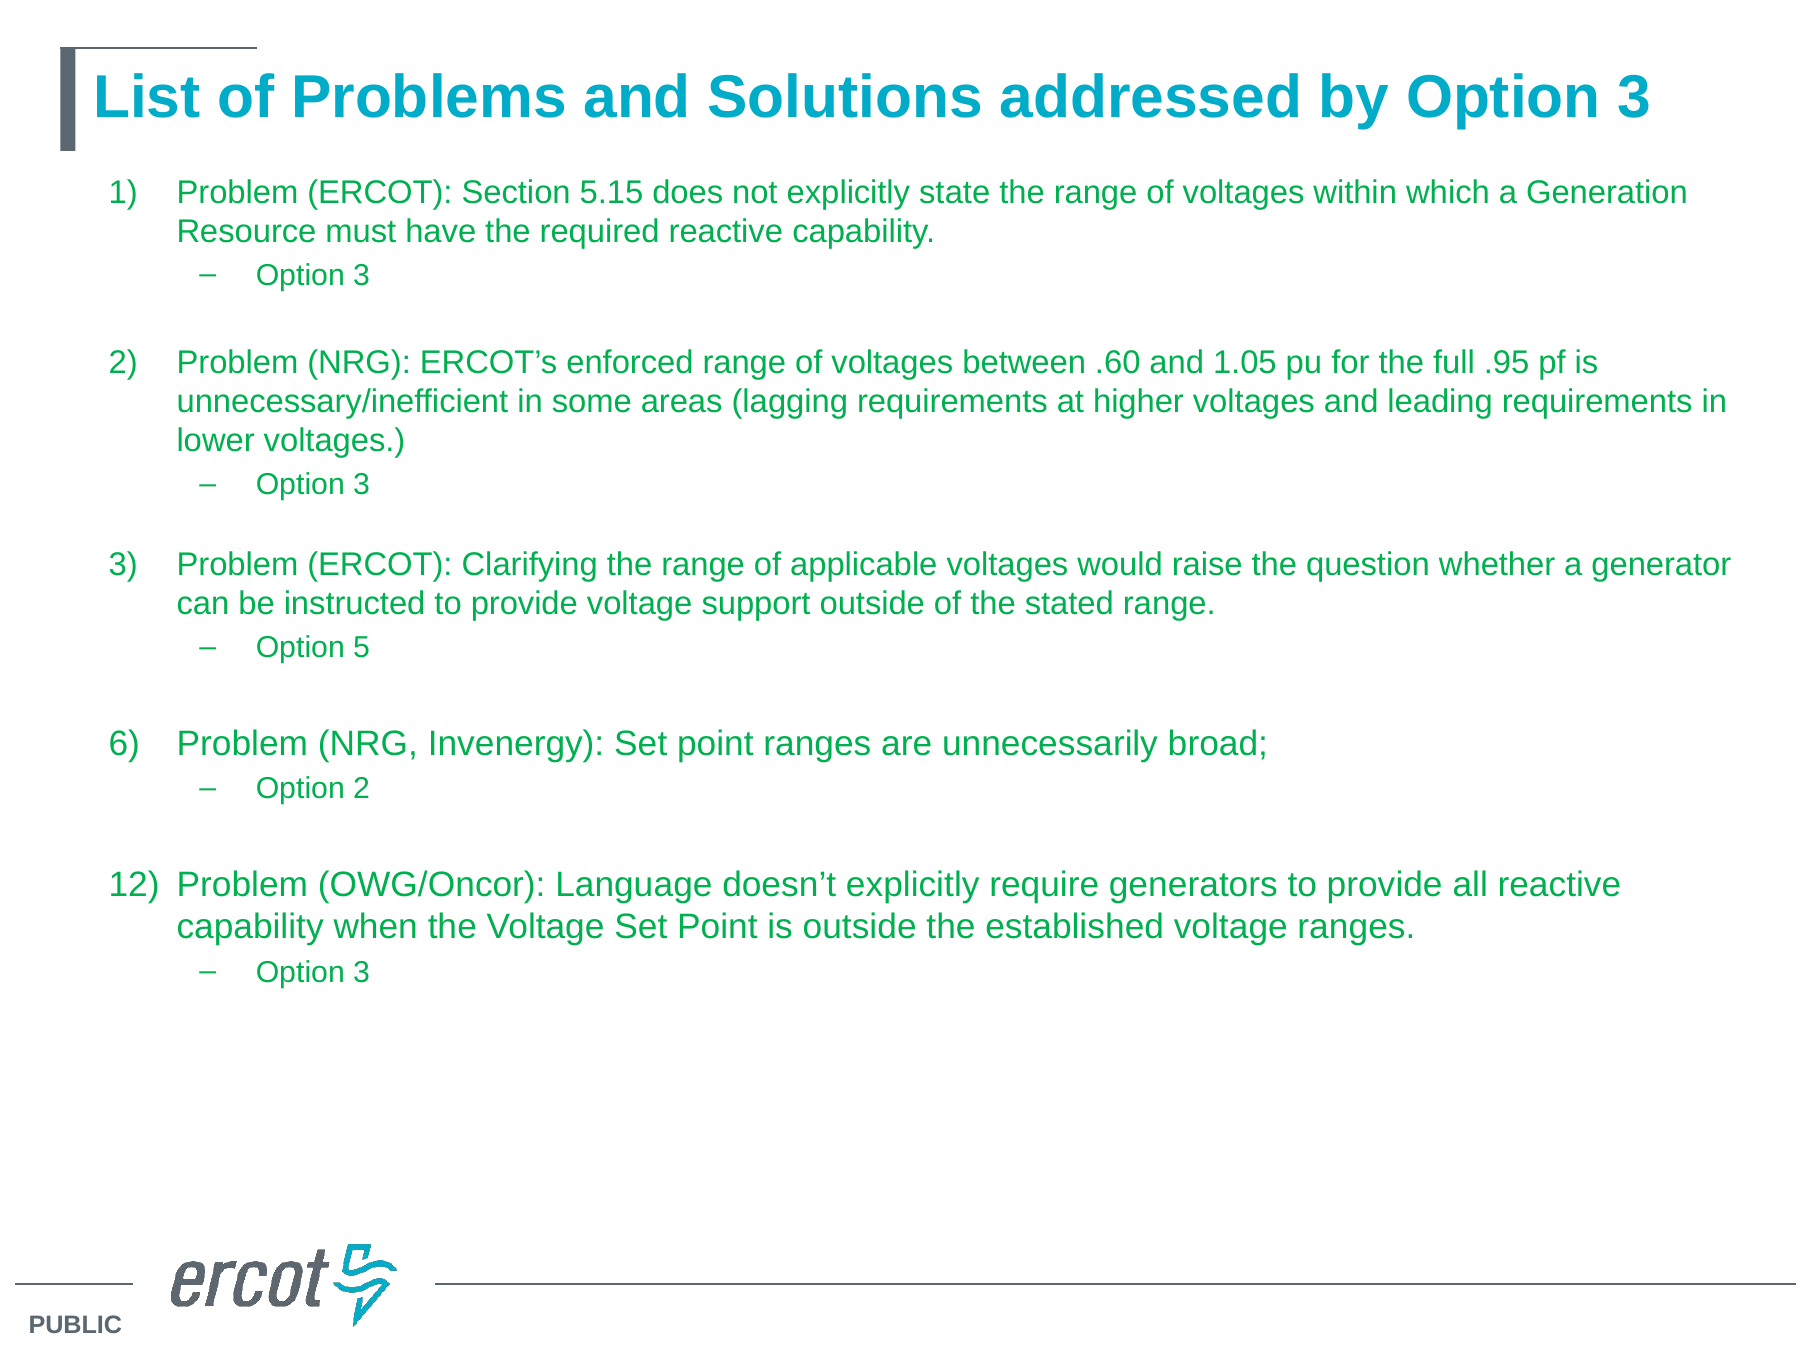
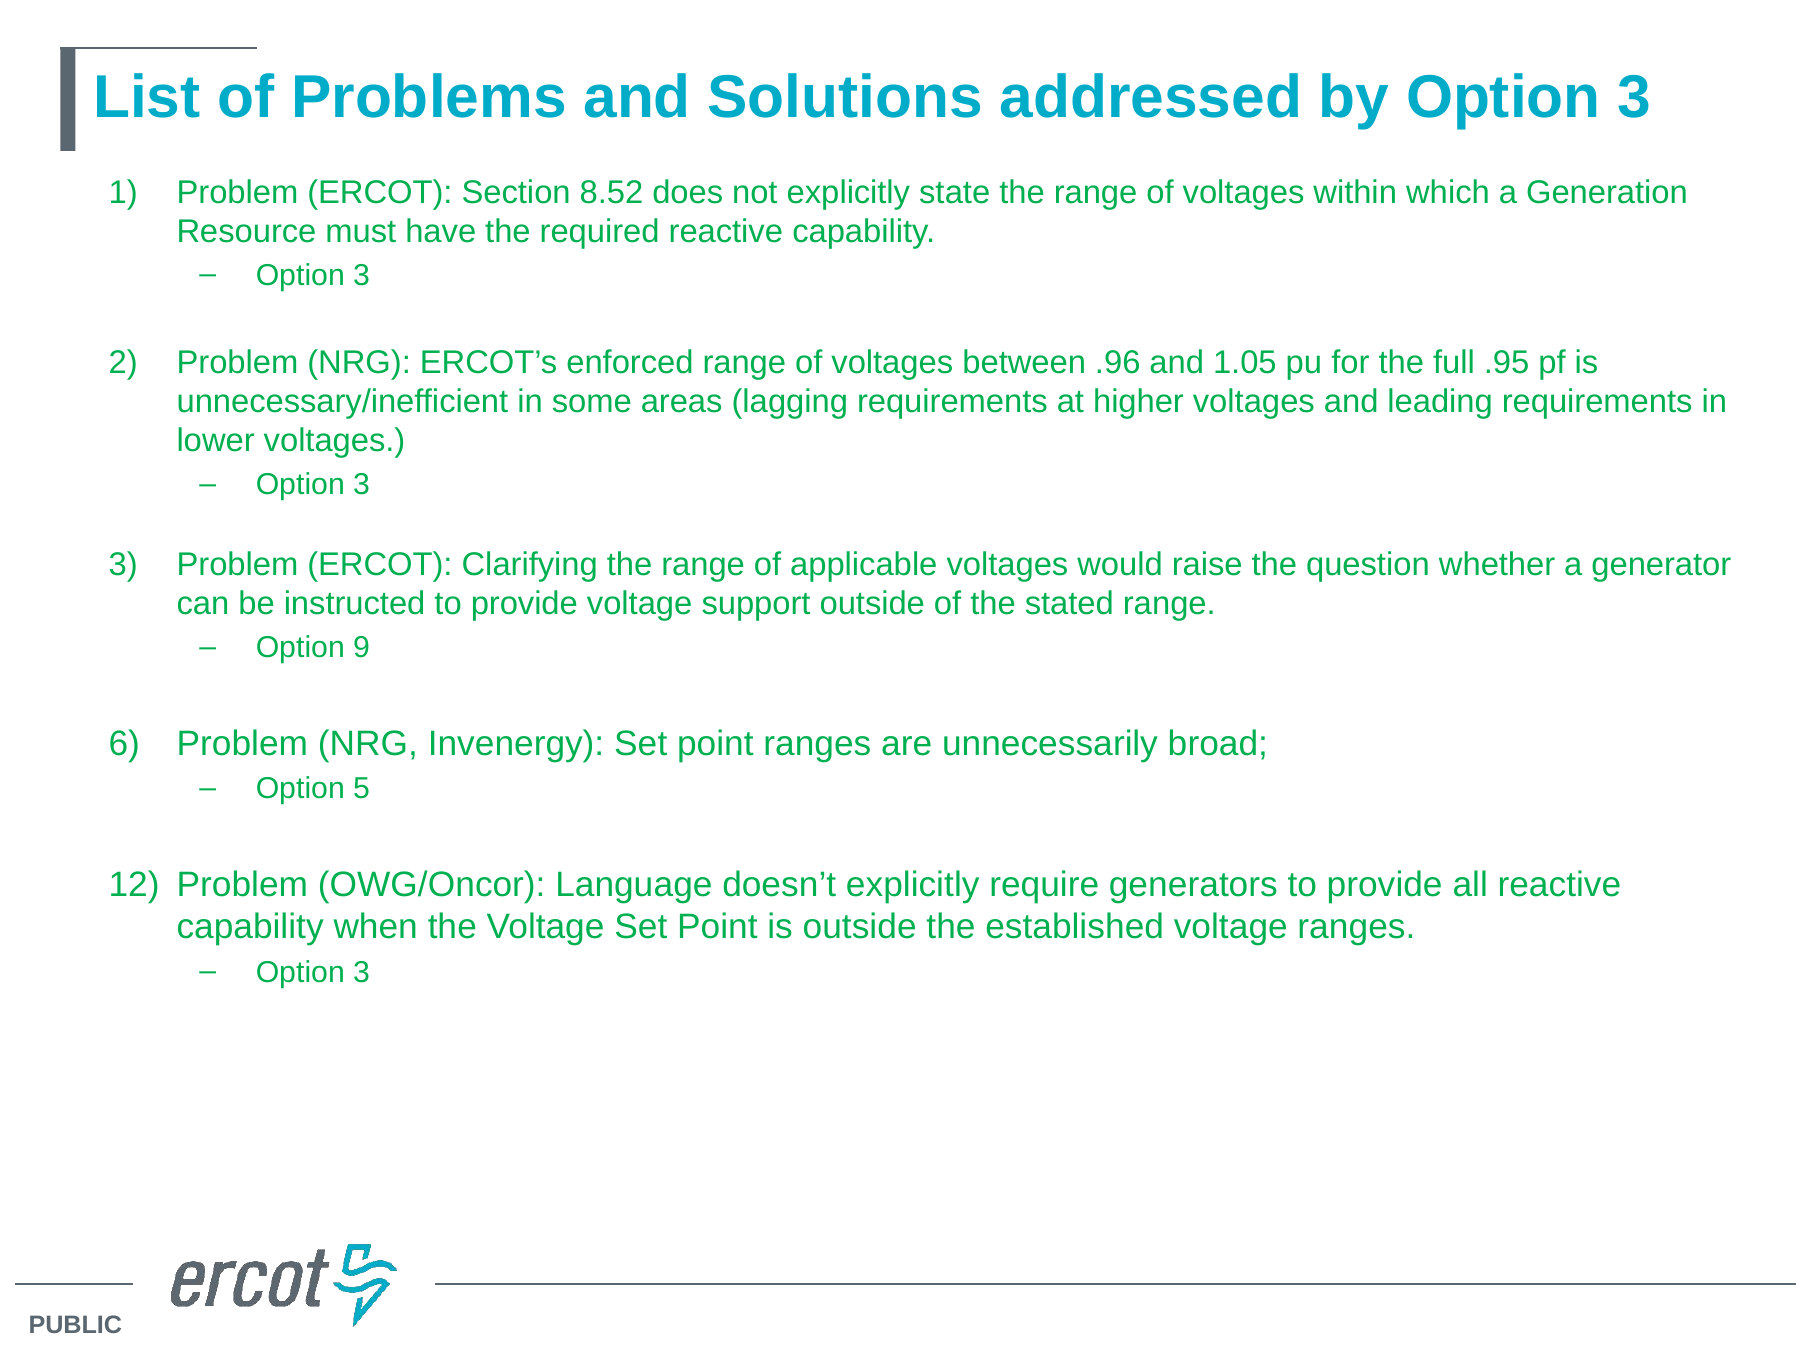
5.15: 5.15 -> 8.52
.60: .60 -> .96
5: 5 -> 9
Option 2: 2 -> 5
